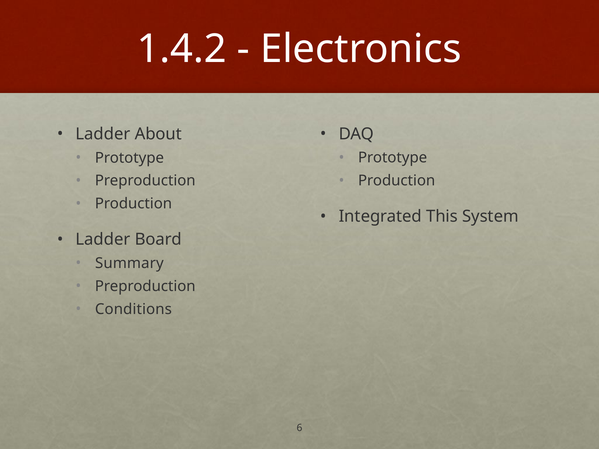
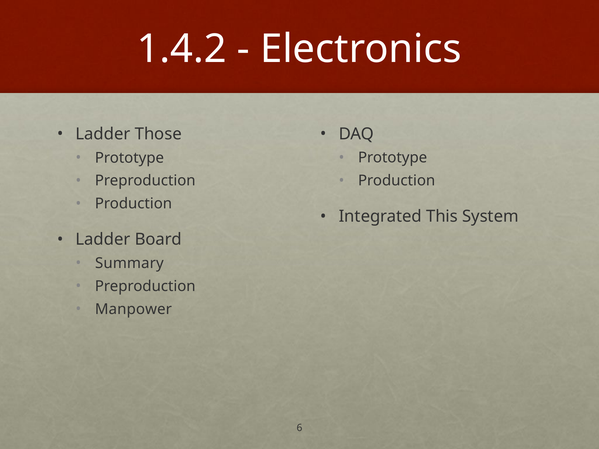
About: About -> Those
Conditions: Conditions -> Manpower
